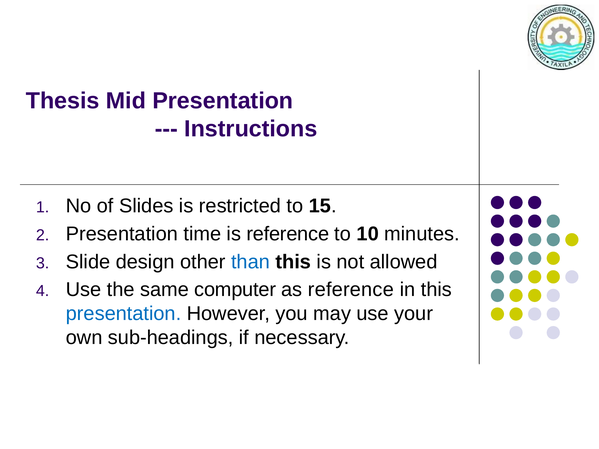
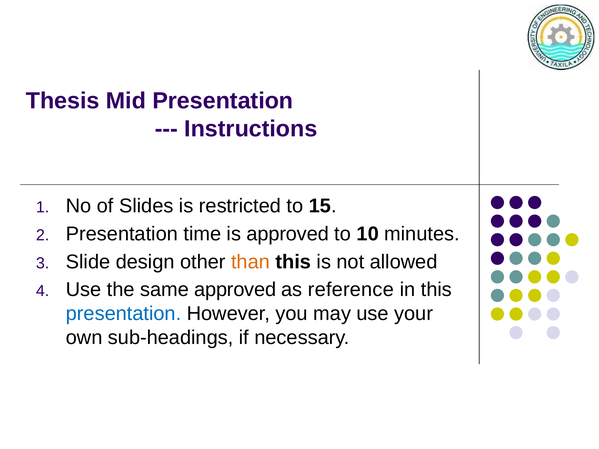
is reference: reference -> approved
than colour: blue -> orange
same computer: computer -> approved
